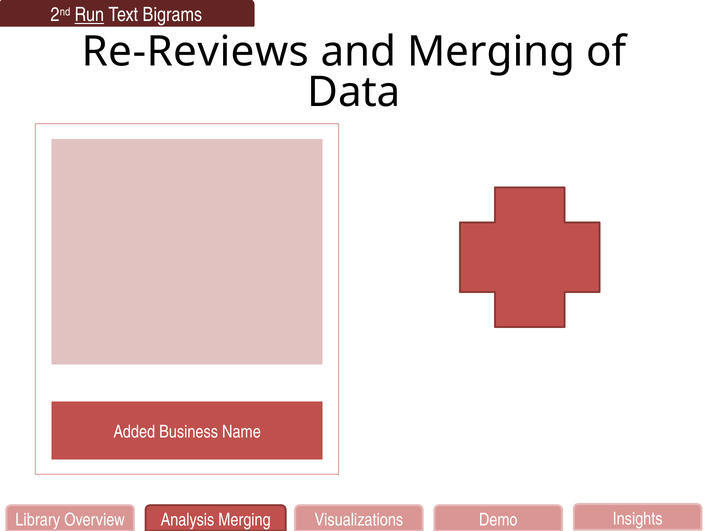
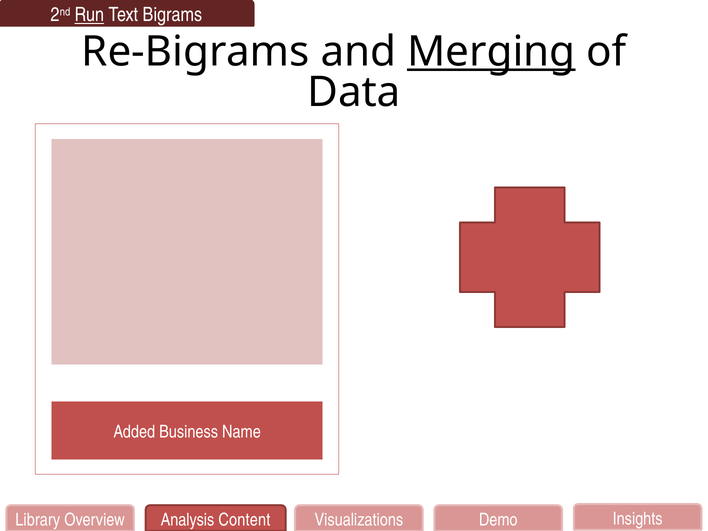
Re-Reviews: Re-Reviews -> Re-Bigrams
Merging at (491, 52) underline: none -> present
Analysis Merging: Merging -> Content
